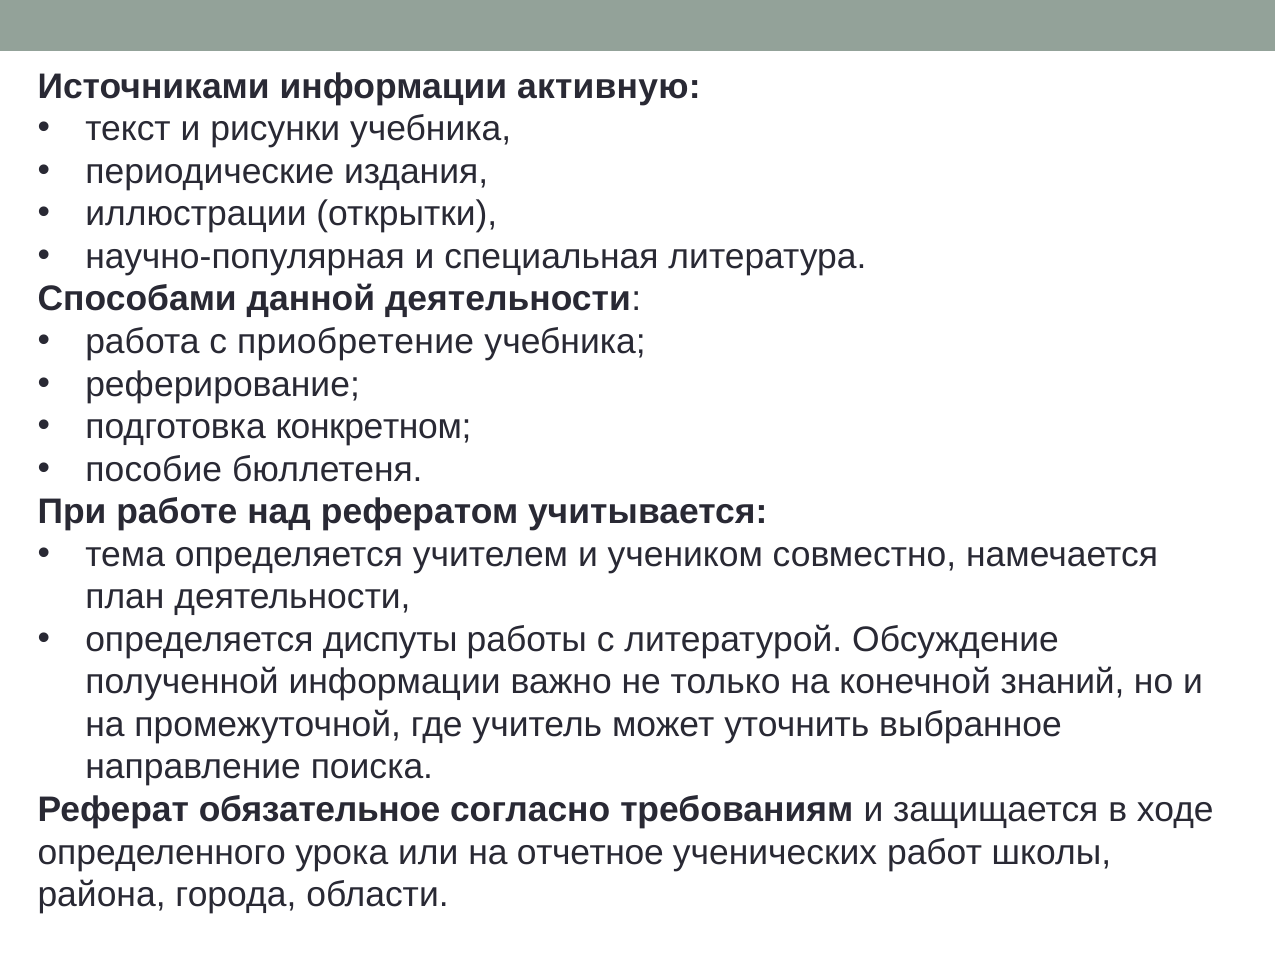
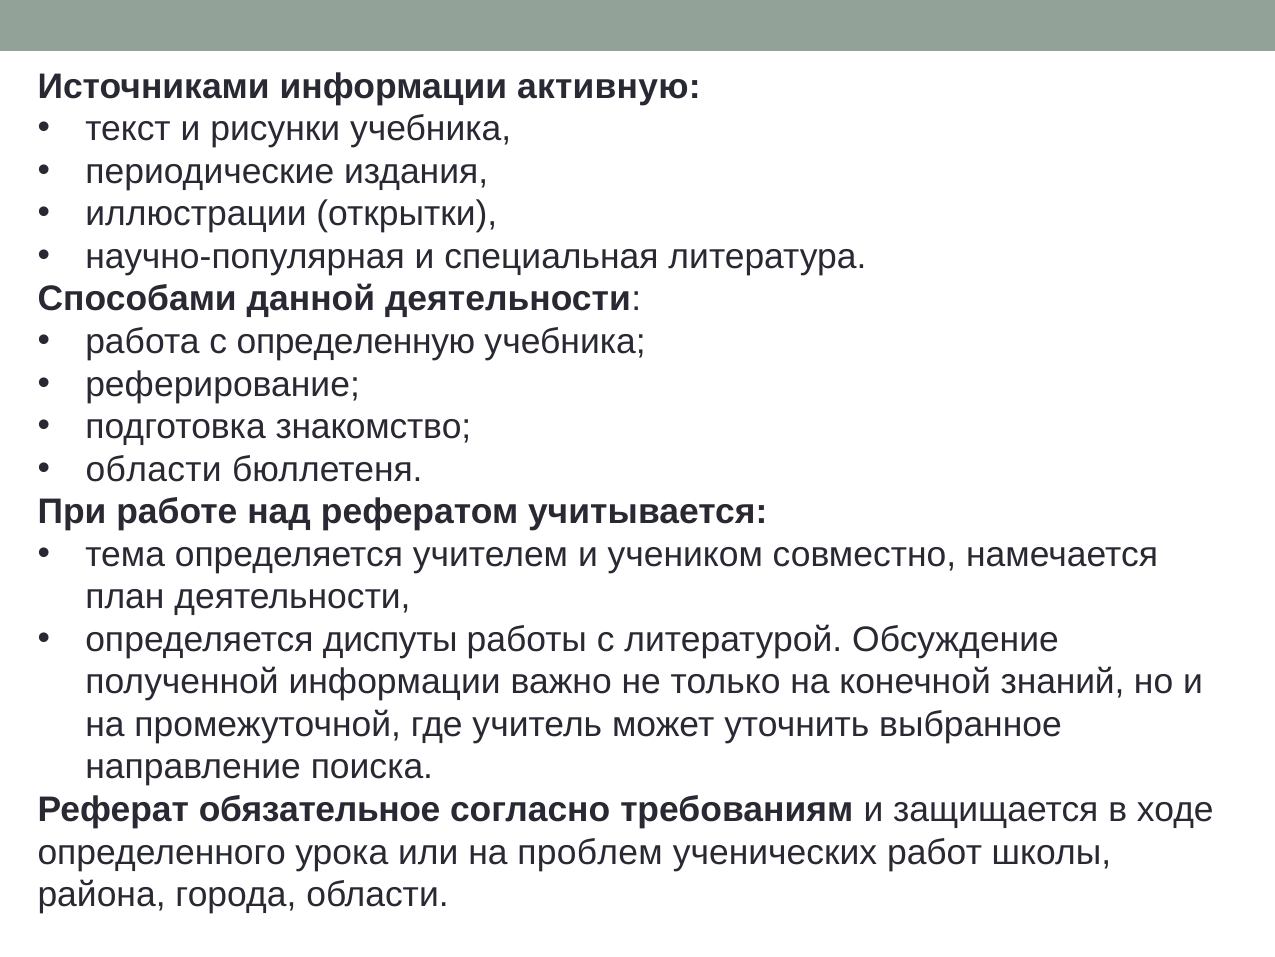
приобретение: приобретение -> определенную
конкретном: конкретном -> знакомство
пособие at (154, 469): пособие -> области
отчетное: отчетное -> проблем
